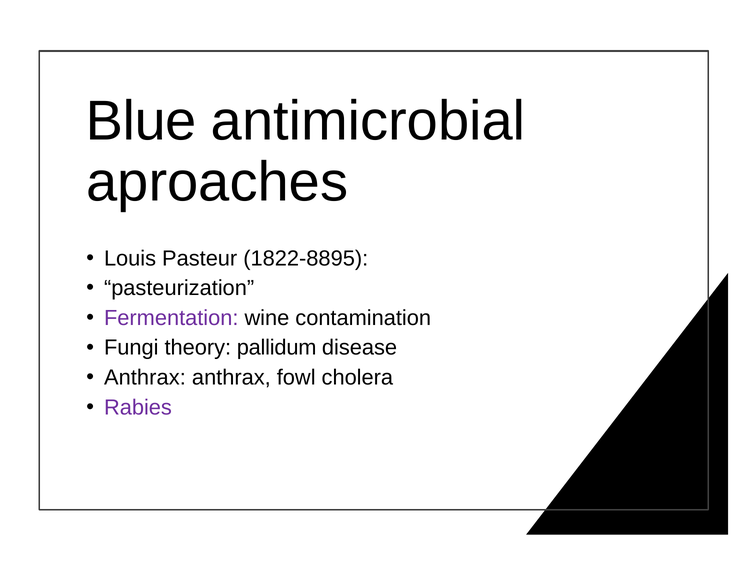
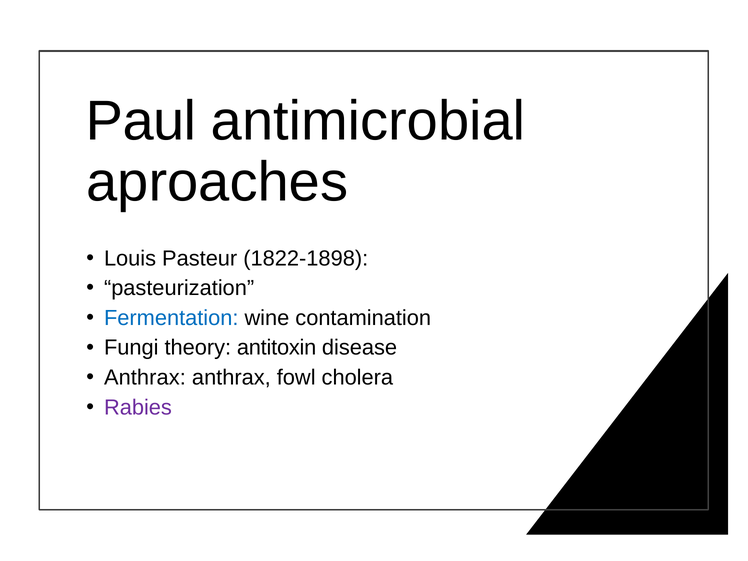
Blue: Blue -> Paul
1822-8895: 1822-8895 -> 1822-1898
Fermentation colour: purple -> blue
pallidum: pallidum -> antitoxin
